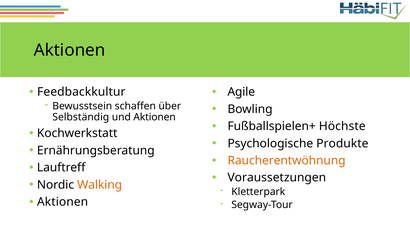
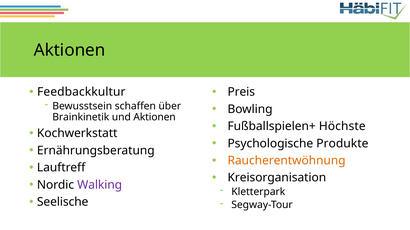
Agile: Agile -> Preis
Selbständig: Selbständig -> Brainkinetik
Voraussetzungen: Voraussetzungen -> Kreisorganisation
Walking colour: orange -> purple
Aktionen at (63, 202): Aktionen -> Seelische
